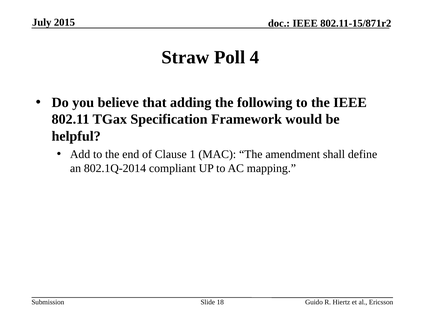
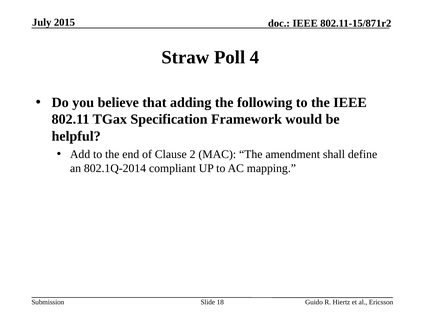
1: 1 -> 2
